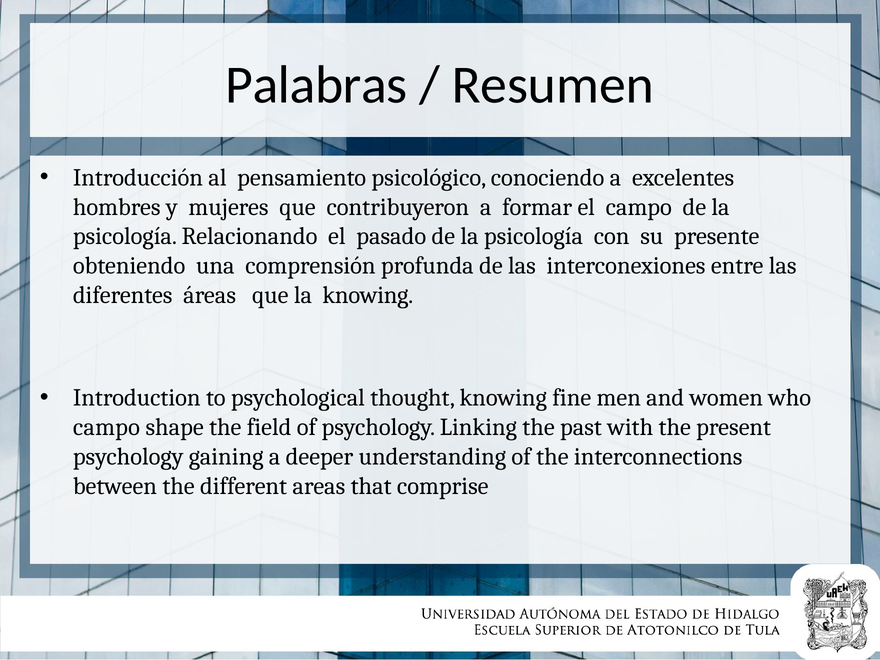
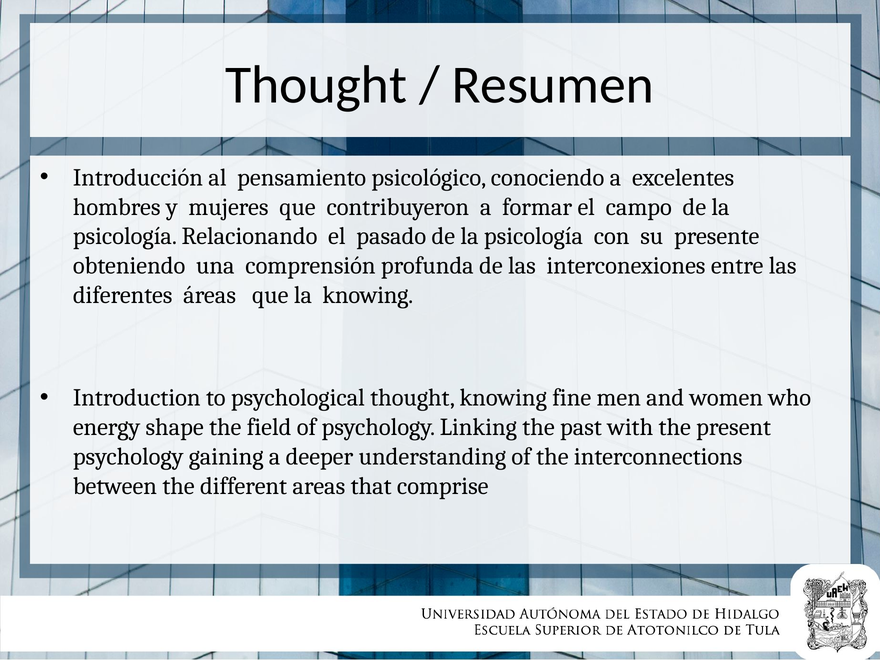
Palabras at (316, 85): Palabras -> Thought
campo at (106, 427): campo -> energy
